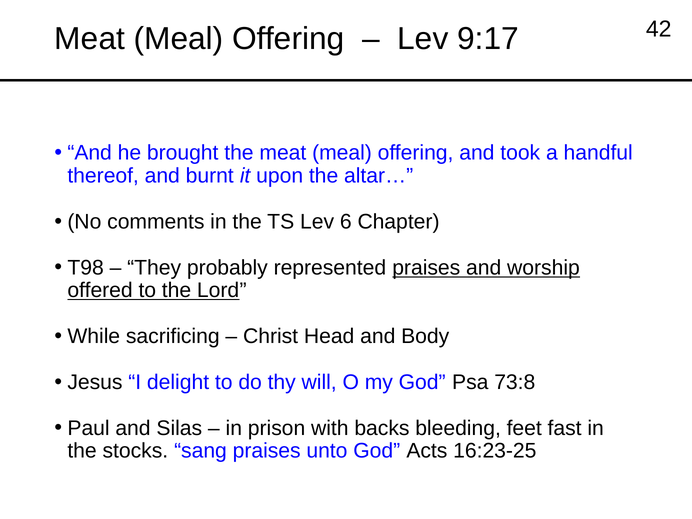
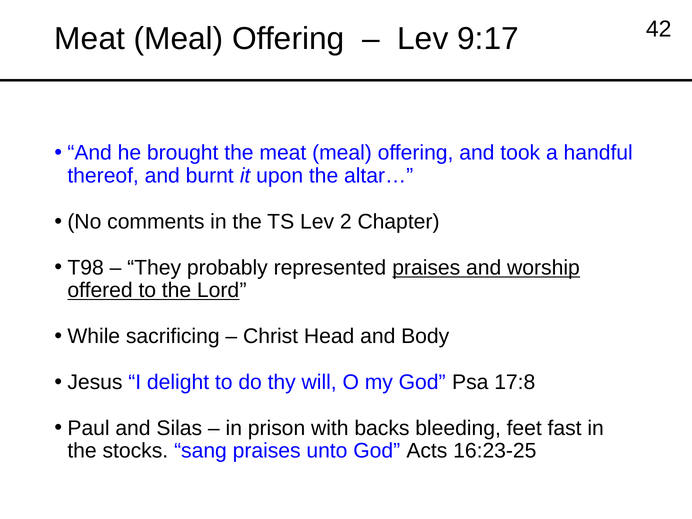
6: 6 -> 2
73:8: 73:8 -> 17:8
